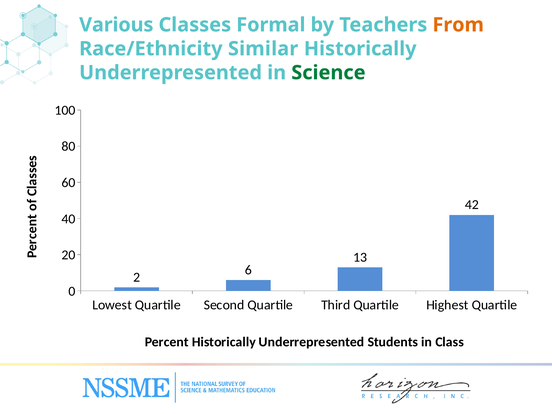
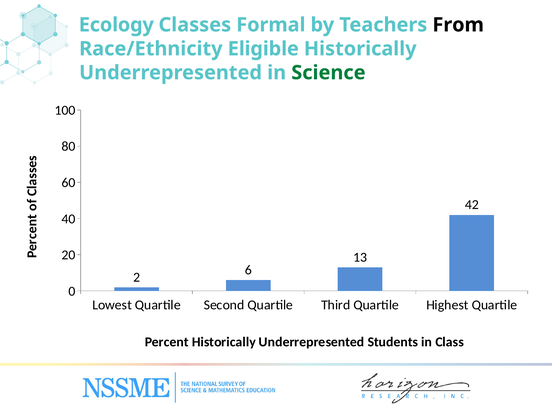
Various: Various -> Ecology
From colour: orange -> black
Similar: Similar -> Eligible
